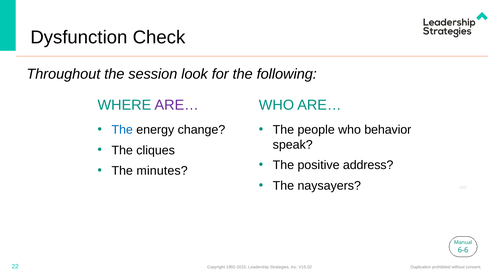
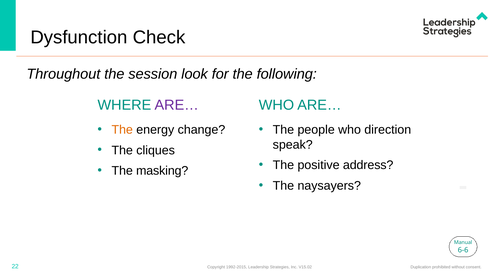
The at (122, 130) colour: blue -> orange
behavior: behavior -> direction
minutes: minutes -> masking
